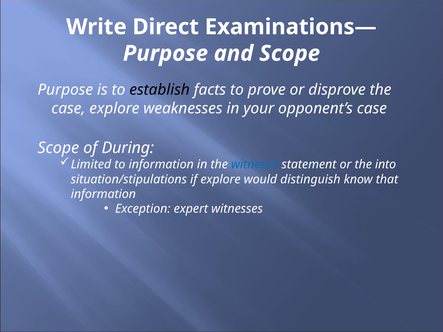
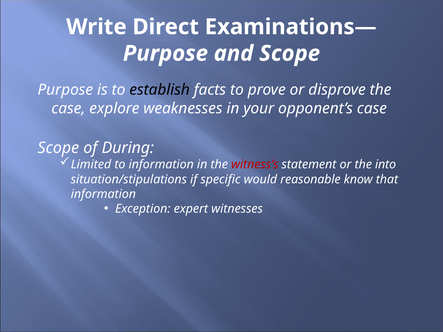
witness’s colour: blue -> red
if explore: explore -> specific
distinguish: distinguish -> reasonable
